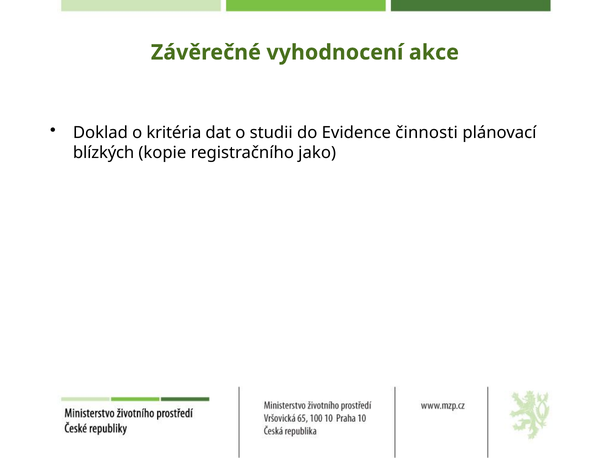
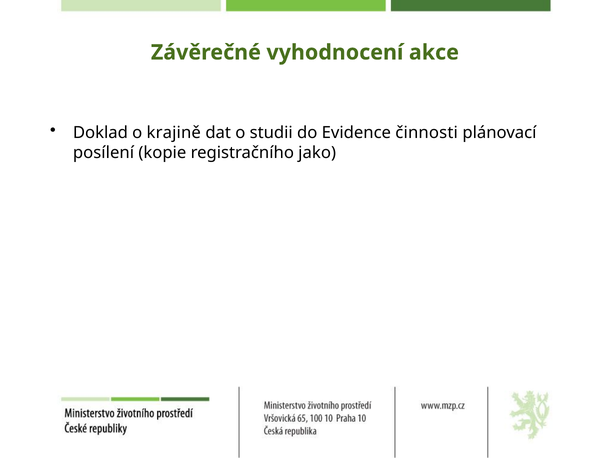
kritéria: kritéria -> krajině
blízkých: blízkých -> posílení
